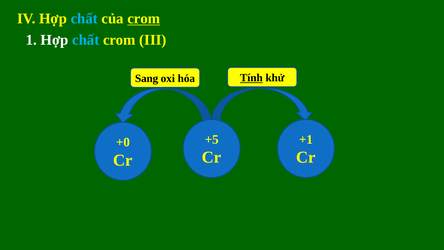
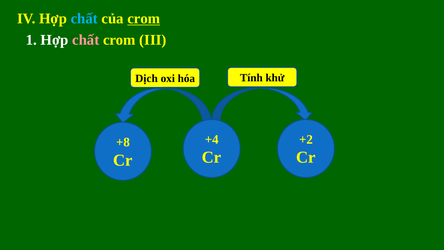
chất at (86, 40) colour: light blue -> pink
Sang: Sang -> Dịch
Tính underline: present -> none
+5: +5 -> +4
+1: +1 -> +2
+0: +0 -> +8
